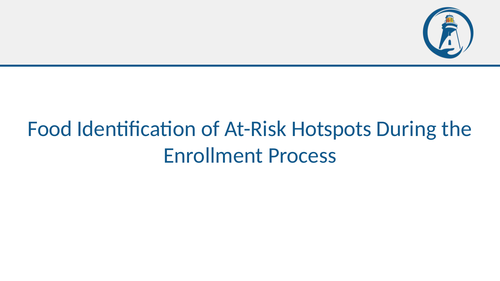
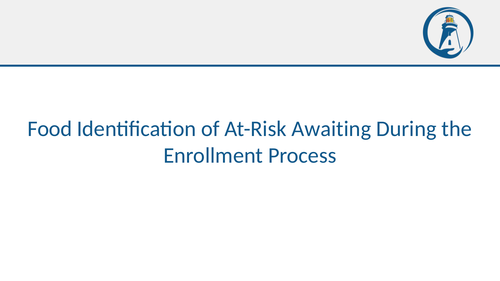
Hotspots: Hotspots -> Awaiting
